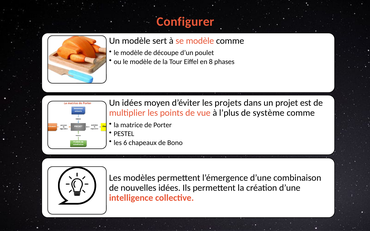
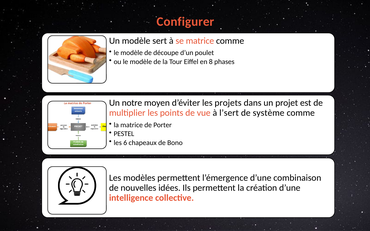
se modèle: modèle -> matrice
Un idées: idées -> notre
l’plus: l’plus -> l’sert
